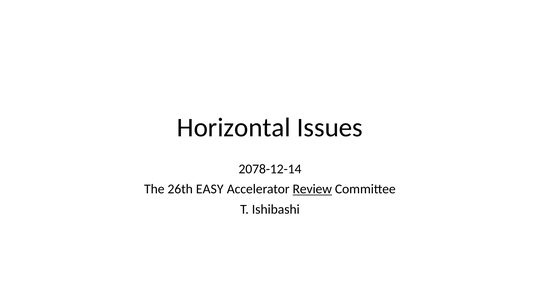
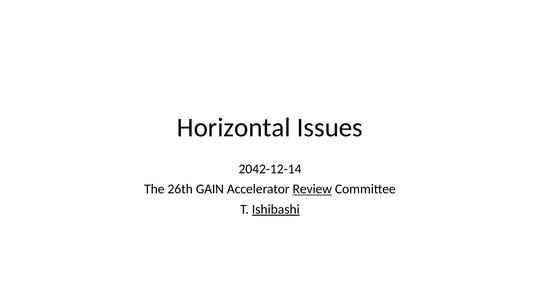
2078-12-14: 2078-12-14 -> 2042-12-14
EASY: EASY -> GAIN
Ishibashi underline: none -> present
